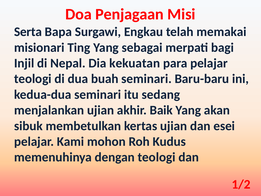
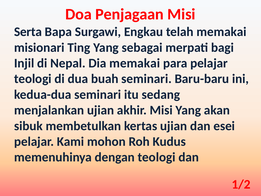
Dia kekuatan: kekuatan -> memakai
akhir Baik: Baik -> Misi
